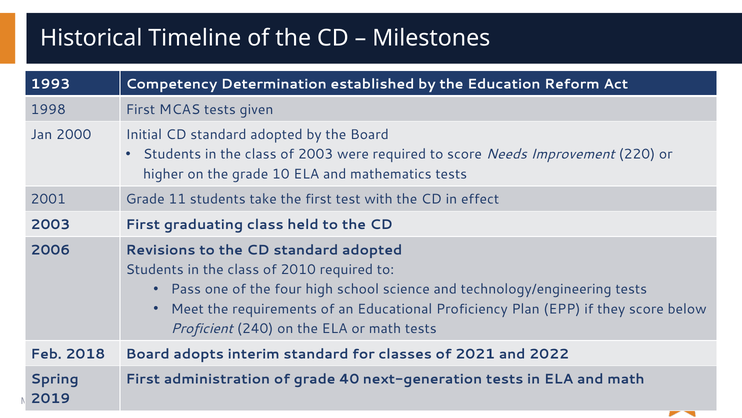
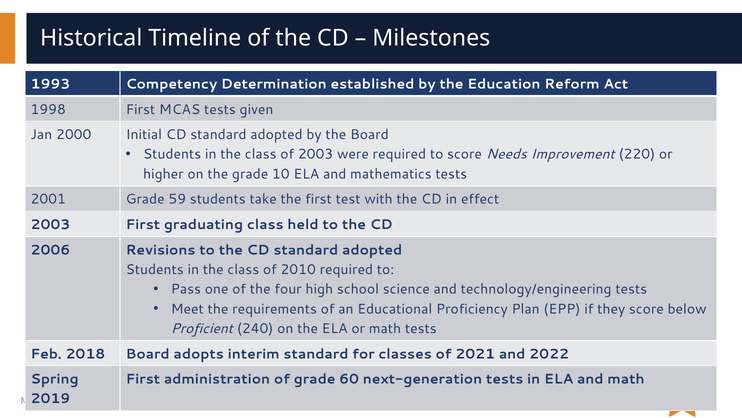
11: 11 -> 59
40: 40 -> 60
